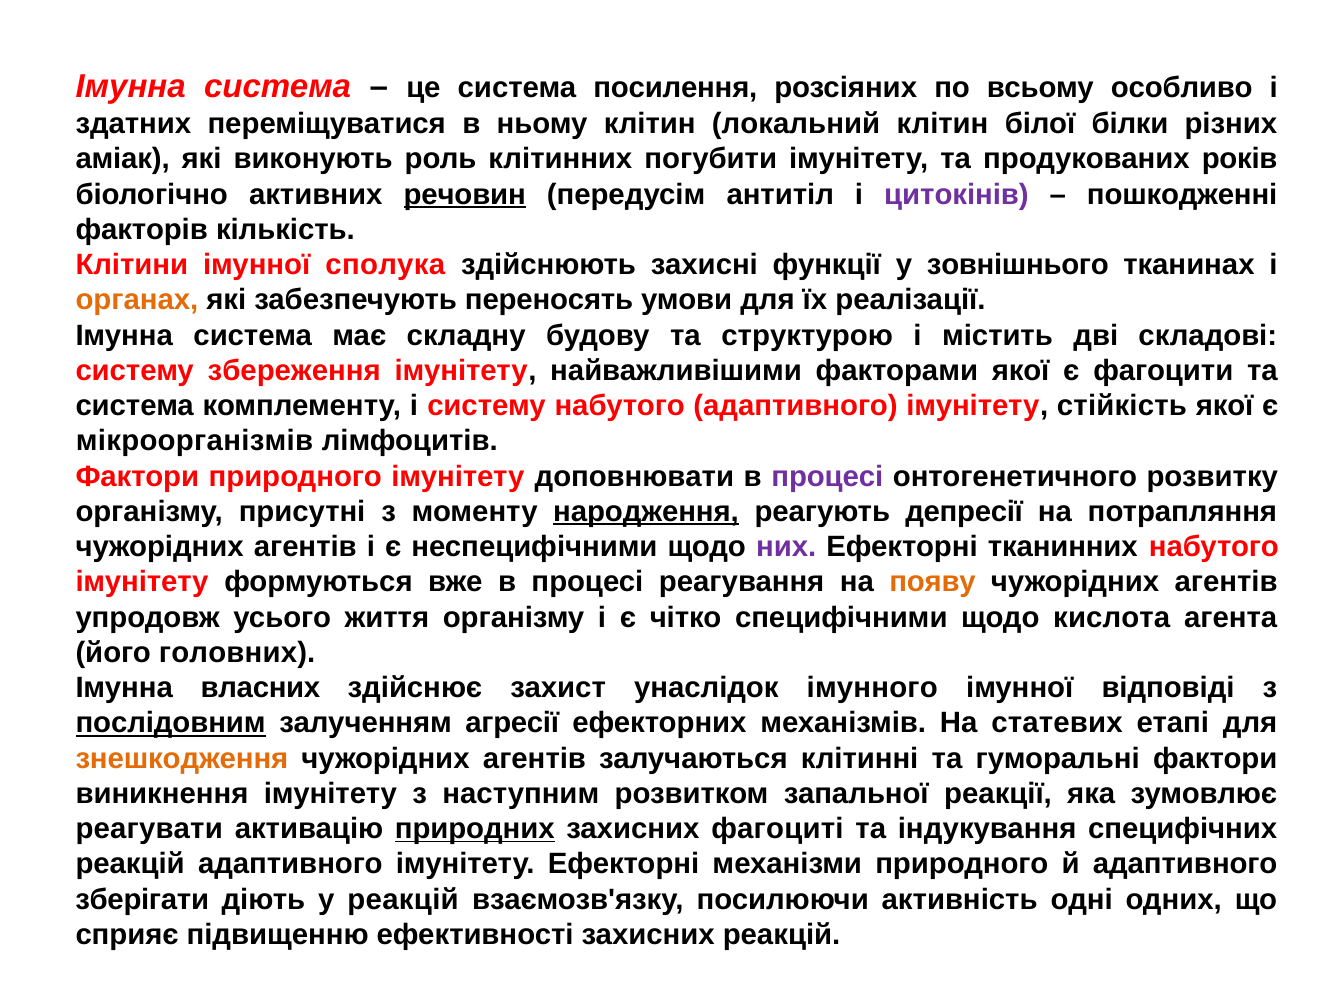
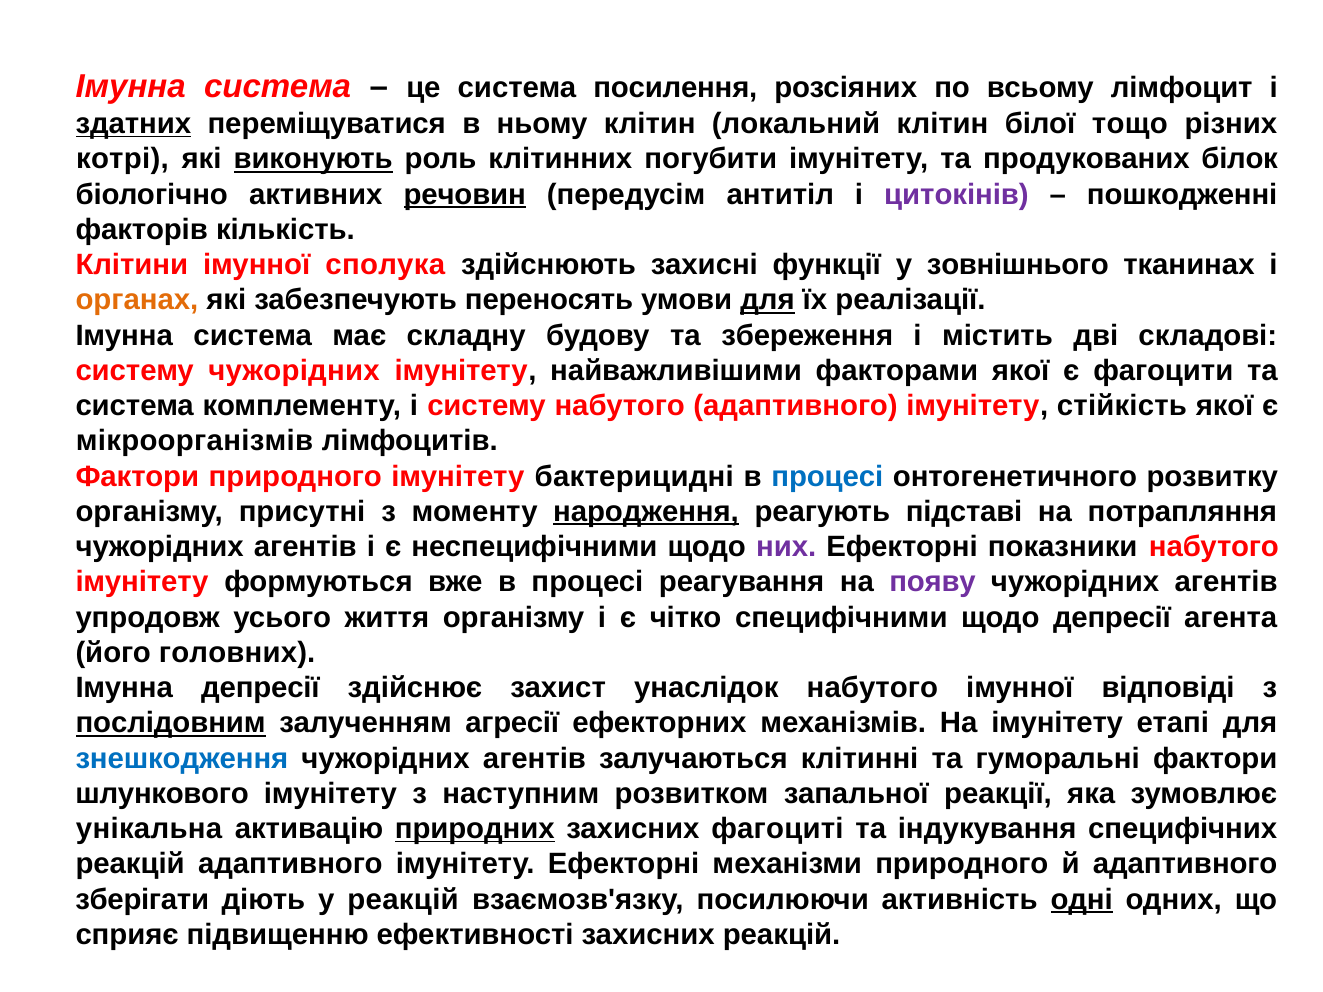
особливо: особливо -> лімфоцит
здатних underline: none -> present
білки: білки -> тощо
аміак: аміак -> котрі
виконують underline: none -> present
років: років -> білок
для at (768, 300) underline: none -> present
структурою: структурою -> збереження
систему збереження: збереження -> чужорідних
доповнювати: доповнювати -> бактерицидні
процесі at (827, 477) colour: purple -> blue
депресії: депресії -> підставі
тканинних: тканинних -> показники
появу colour: orange -> purple
щодо кислота: кислота -> депресії
Імунна власних: власних -> депресії
унаслідок імунного: імунного -> набутого
На статевих: статевих -> імунітету
знешкодження colour: orange -> blue
виникнення: виникнення -> шлункового
реагувати: реагувати -> унікальна
одні underline: none -> present
